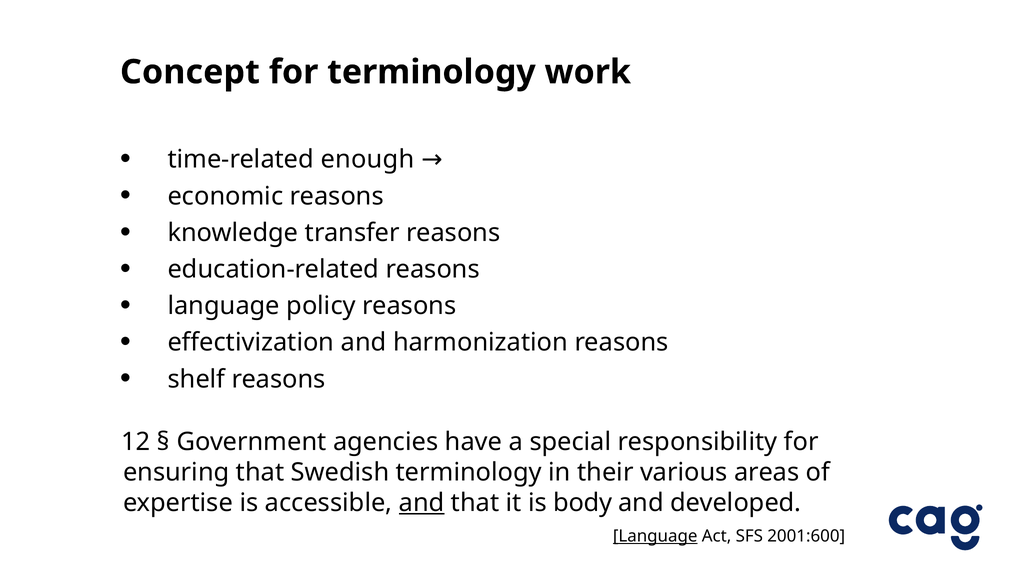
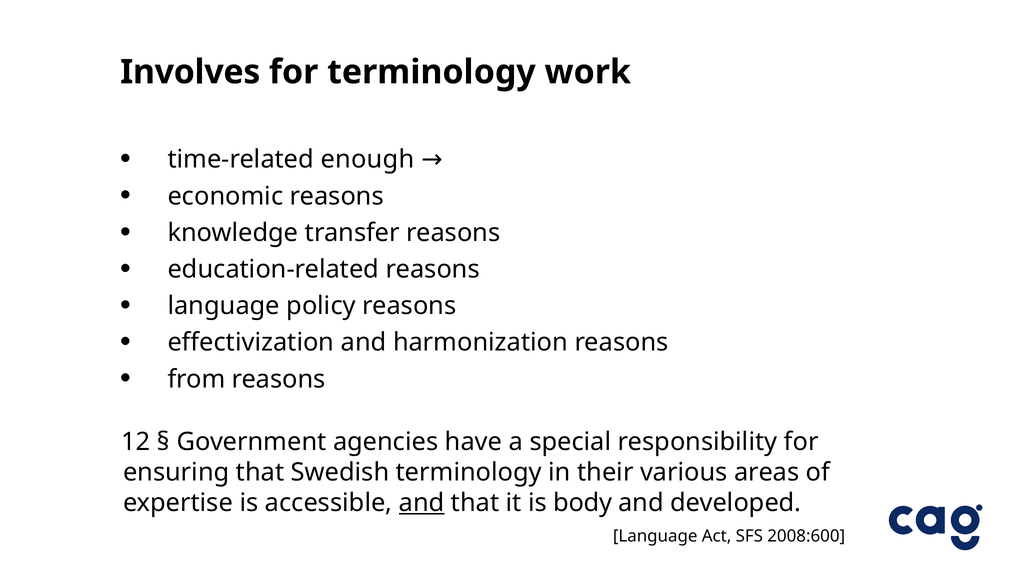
Concept: Concept -> Involves
shelf: shelf -> from
Language at (655, 536) underline: present -> none
2001:600: 2001:600 -> 2008:600
